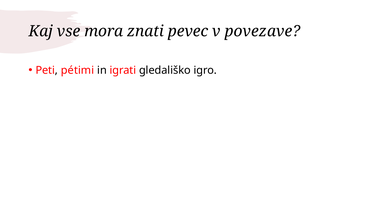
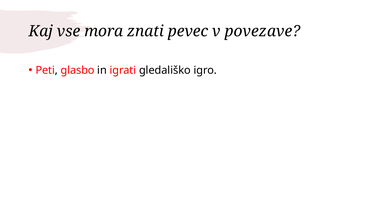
pétimi: pétimi -> glasbo
